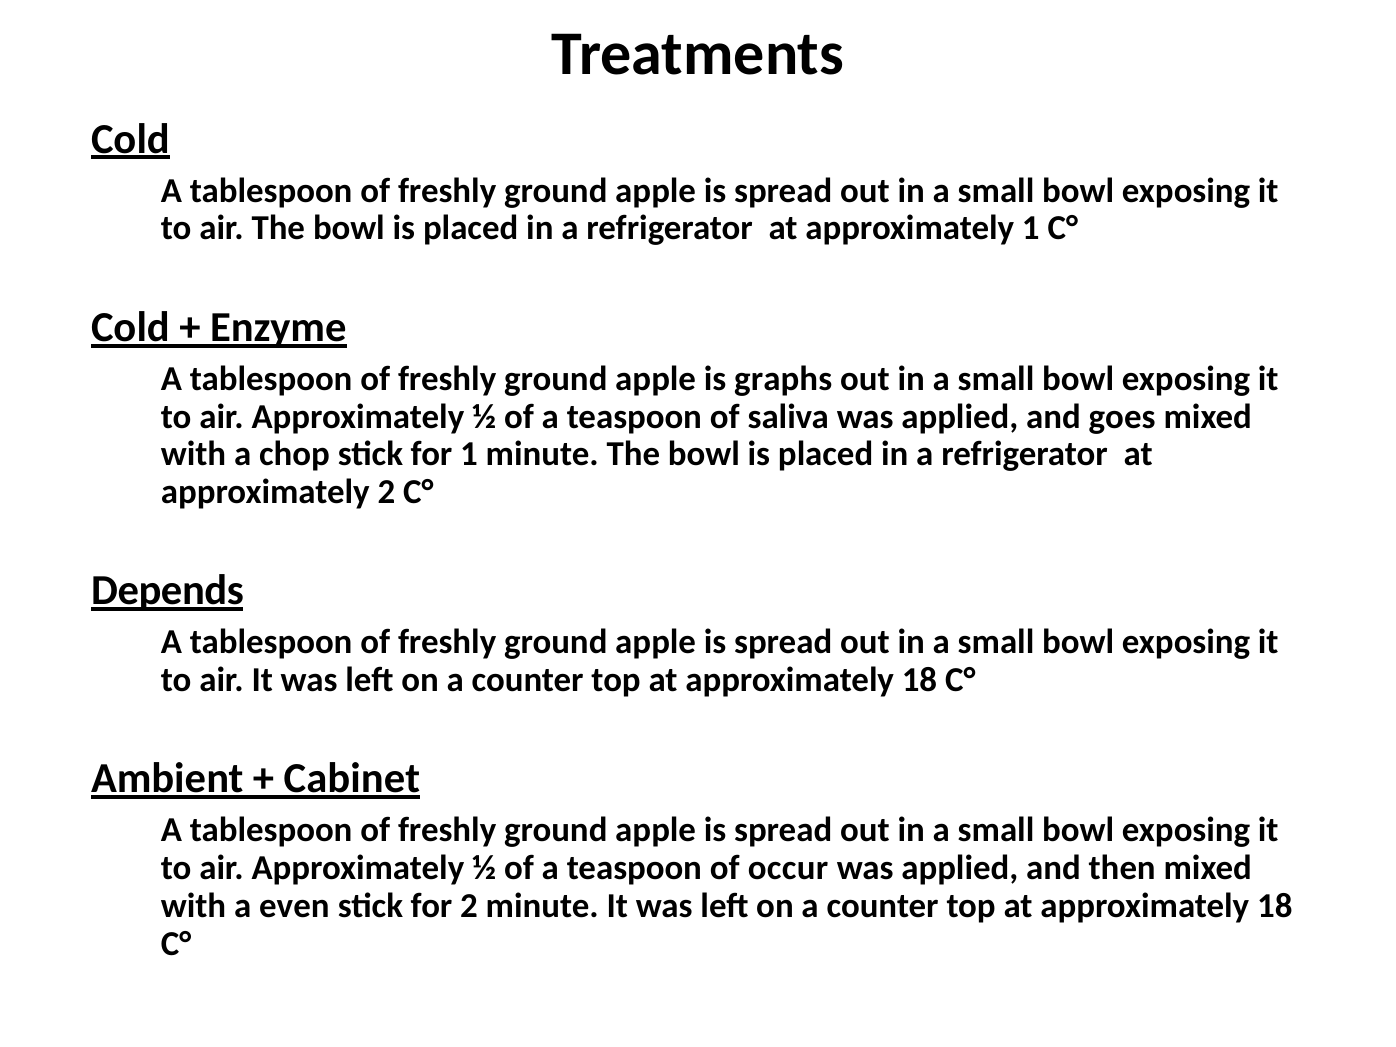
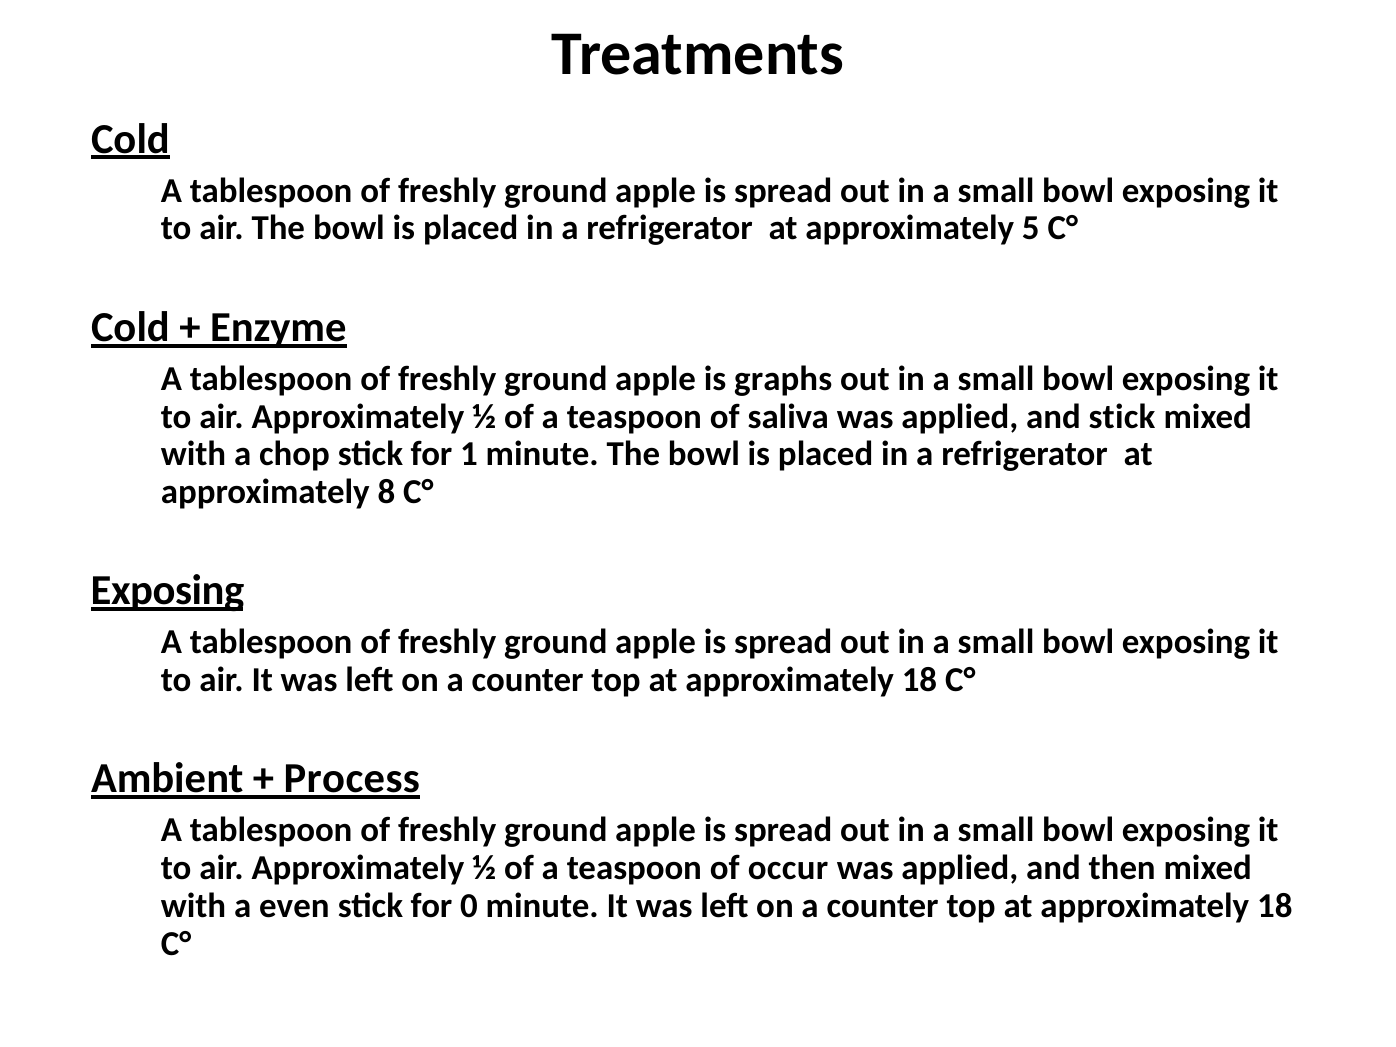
approximately 1: 1 -> 5
and goes: goes -> stick
approximately 2: 2 -> 8
Depends at (167, 591): Depends -> Exposing
Cabinet: Cabinet -> Process
for 2: 2 -> 0
